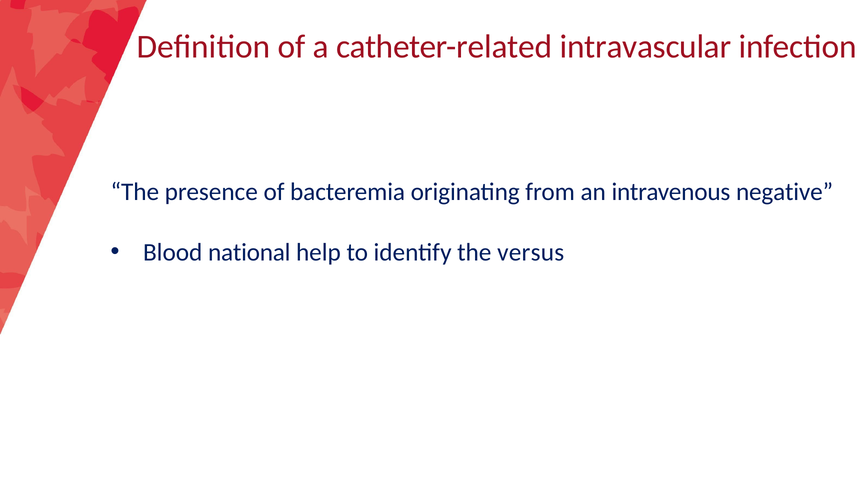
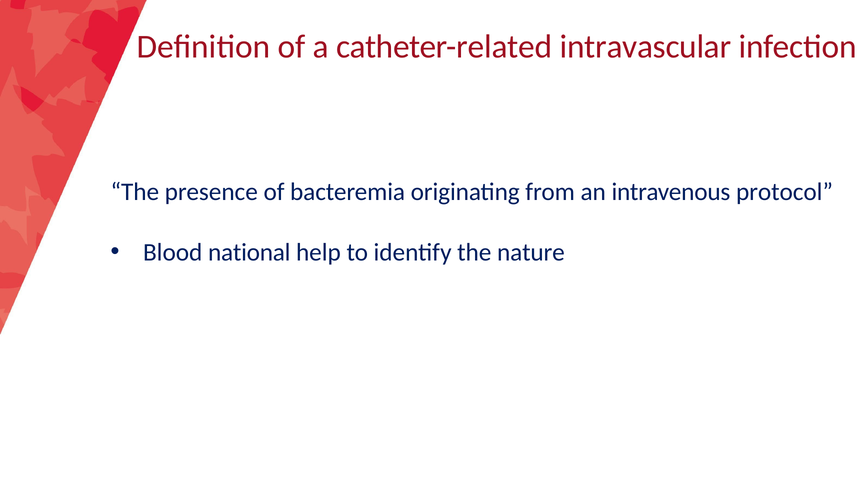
negative: negative -> protocol
versus: versus -> nature
